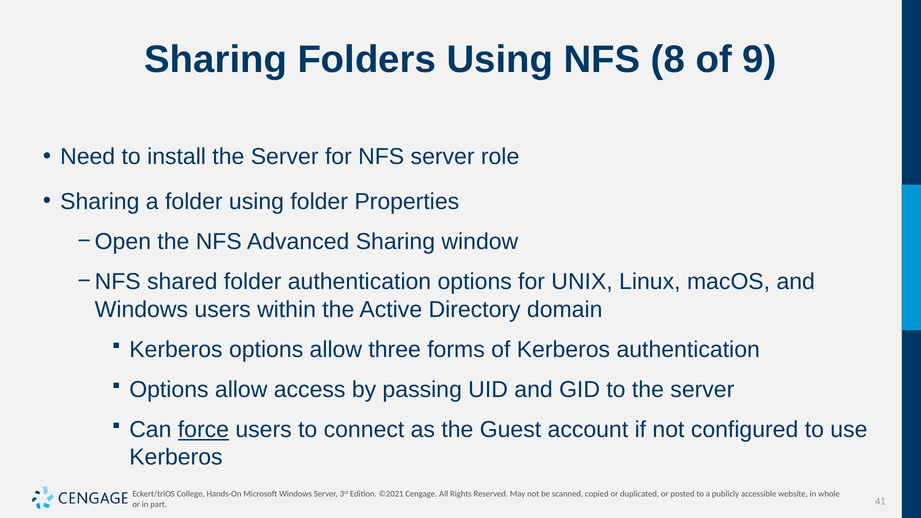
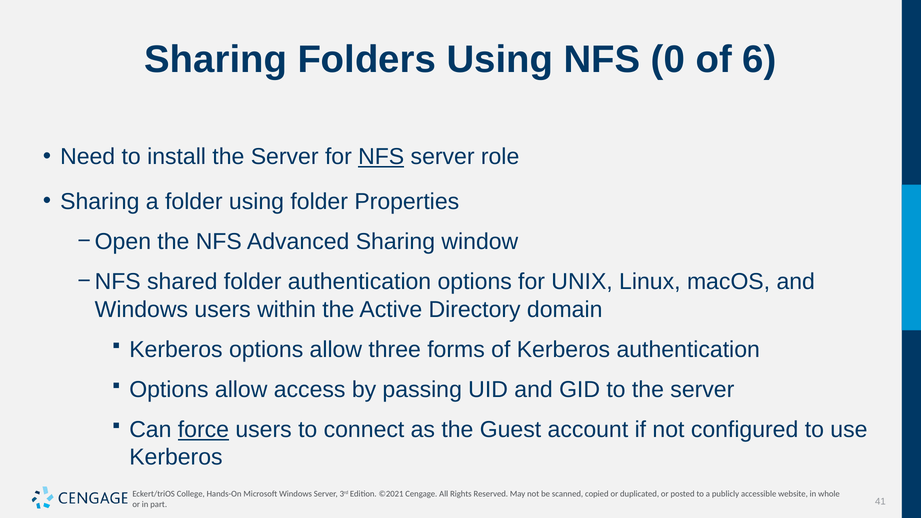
8: 8 -> 0
9: 9 -> 6
NFS at (381, 157) underline: none -> present
